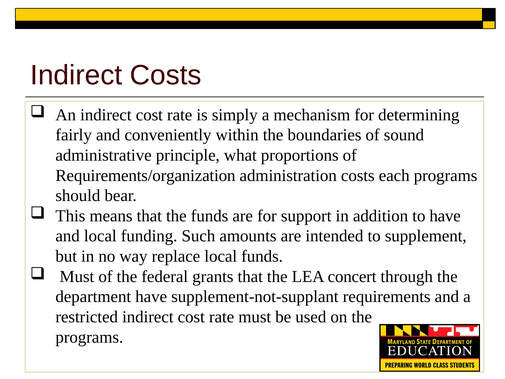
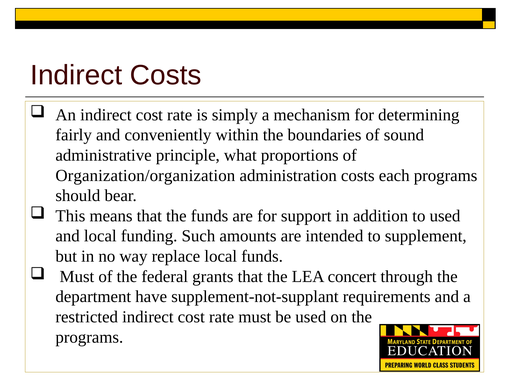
Requirements/organization: Requirements/organization -> Organization/organization
to have: have -> used
